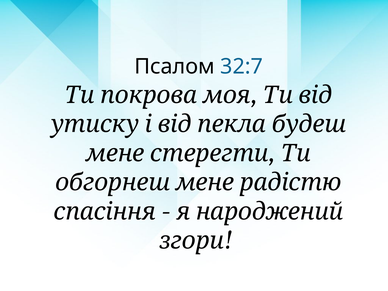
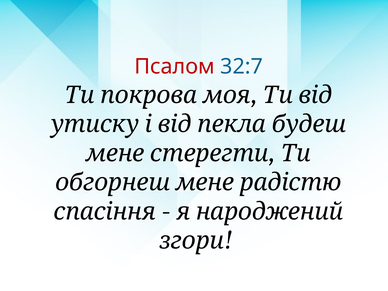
Псалом colour: black -> red
